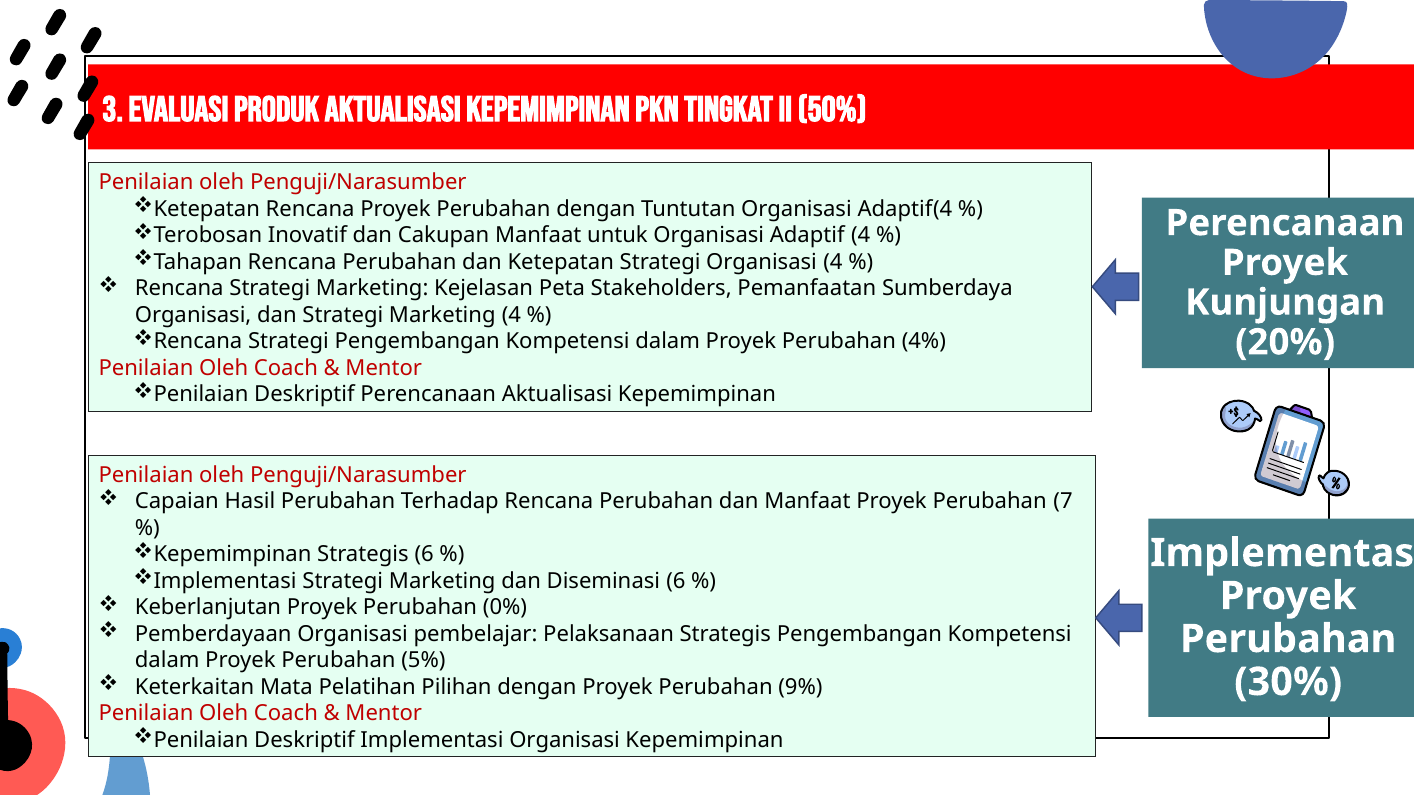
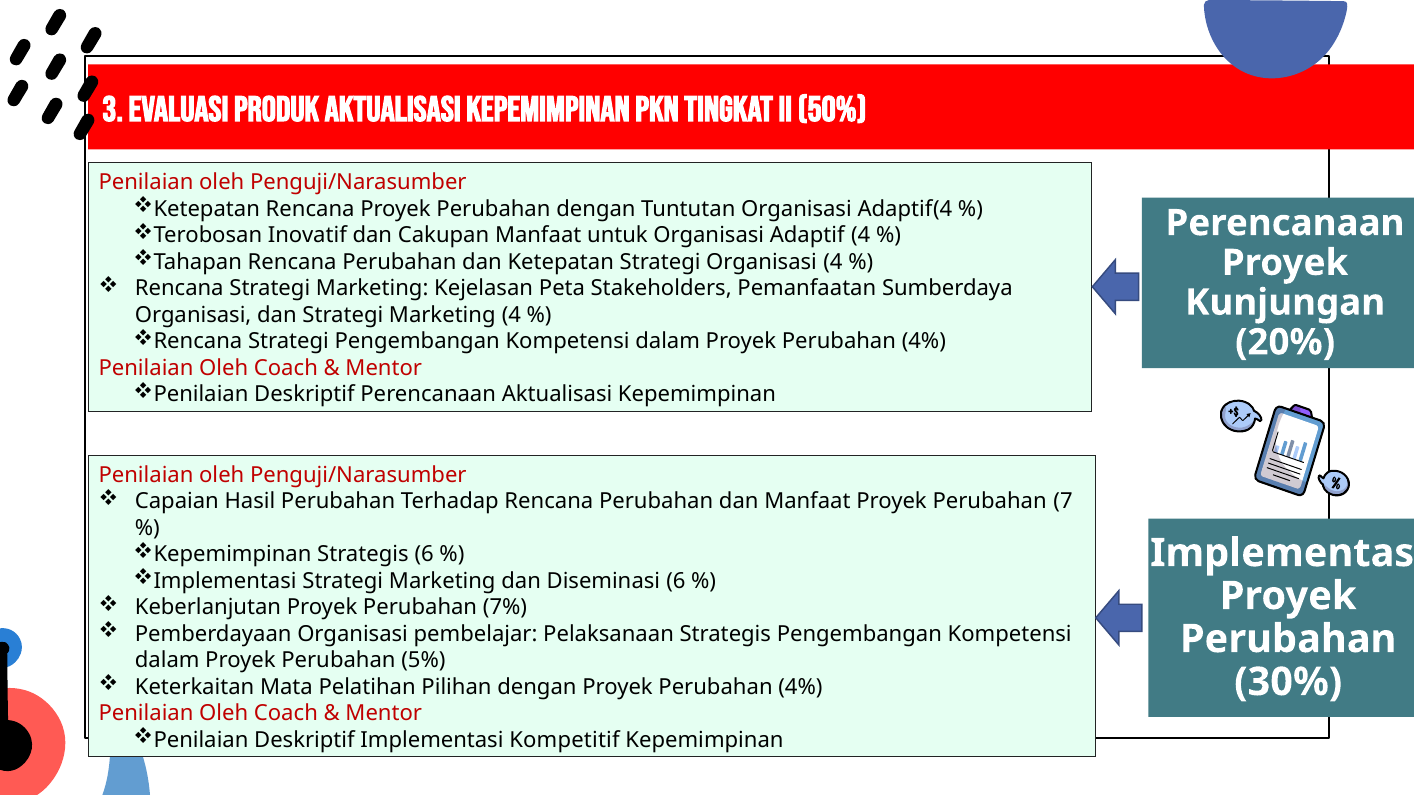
0%: 0% -> 7%
dengan Proyek Perubahan 9%: 9% -> 4%
Implementasi Organisasi: Organisasi -> Kompetitif
